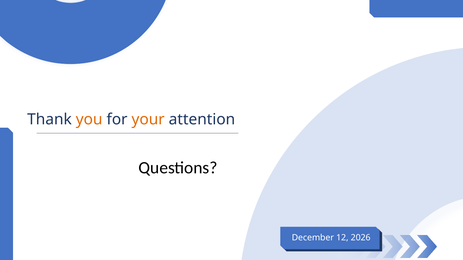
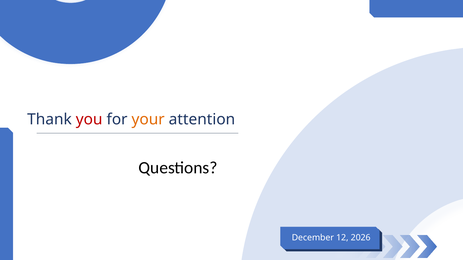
you colour: orange -> red
